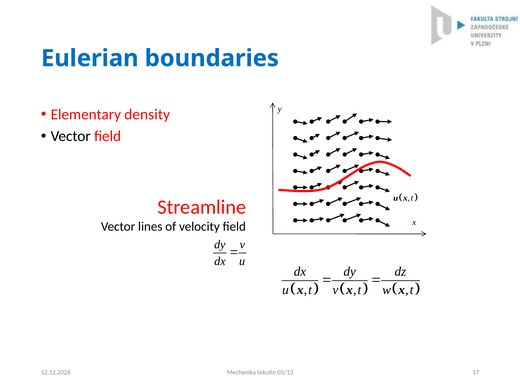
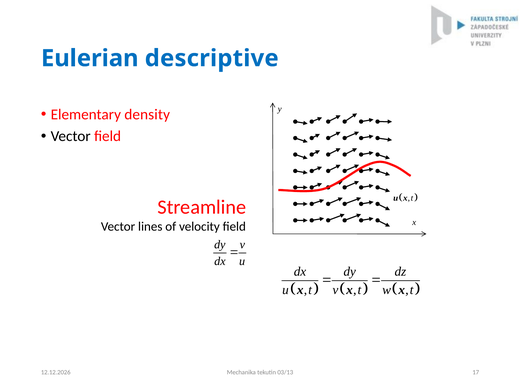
boundaries: boundaries -> descriptive
